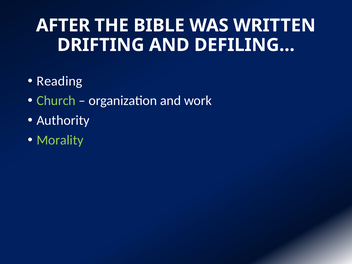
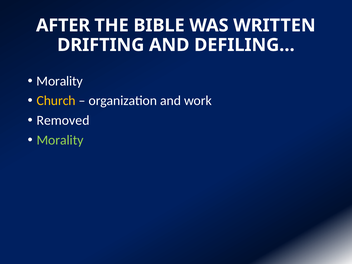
Reading at (60, 81): Reading -> Morality
Church colour: light green -> yellow
Authority: Authority -> Removed
